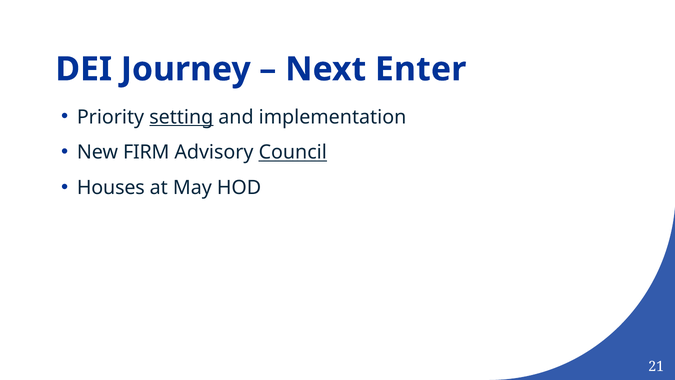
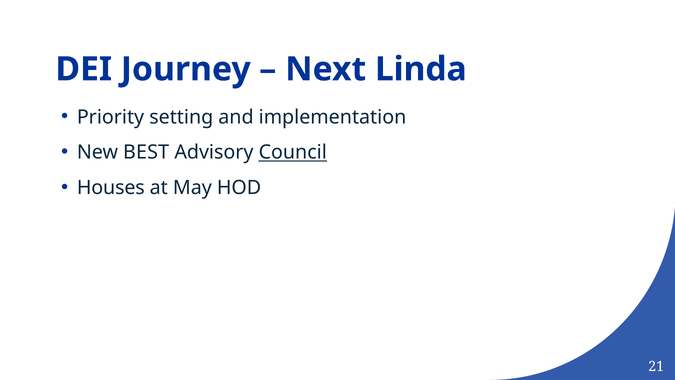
Enter: Enter -> Linda
setting underline: present -> none
FIRM: FIRM -> BEST
